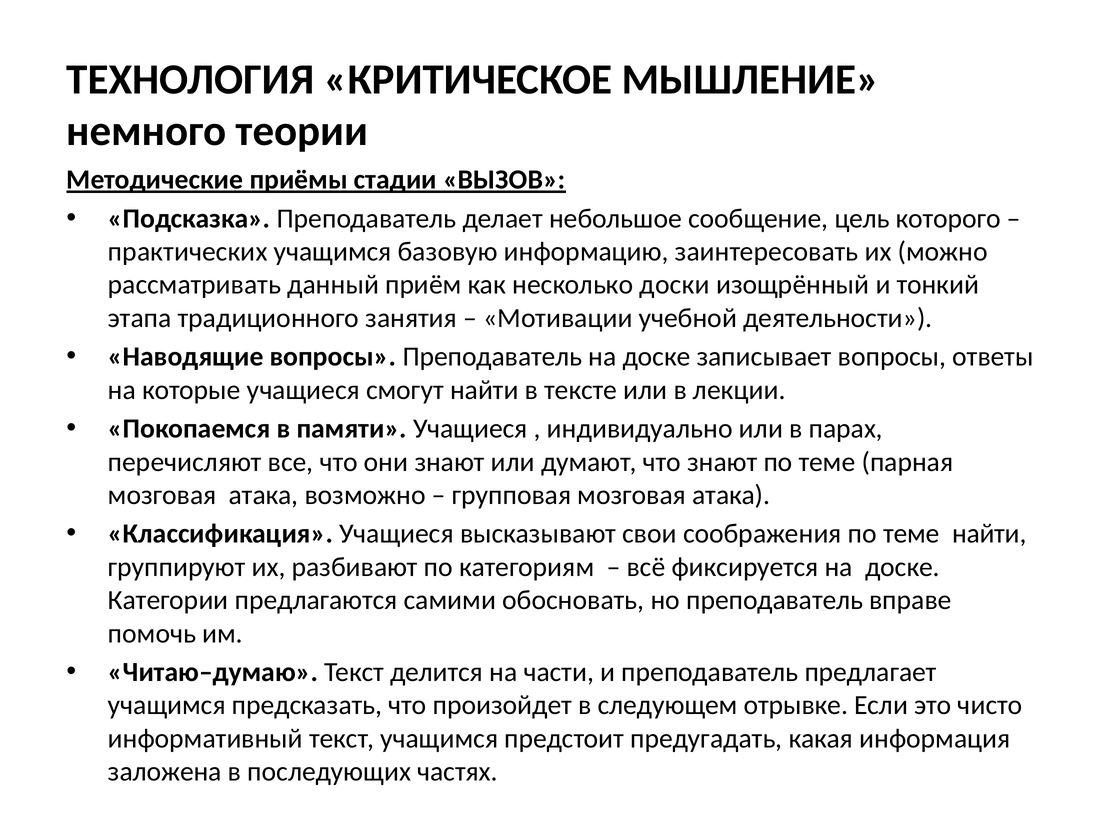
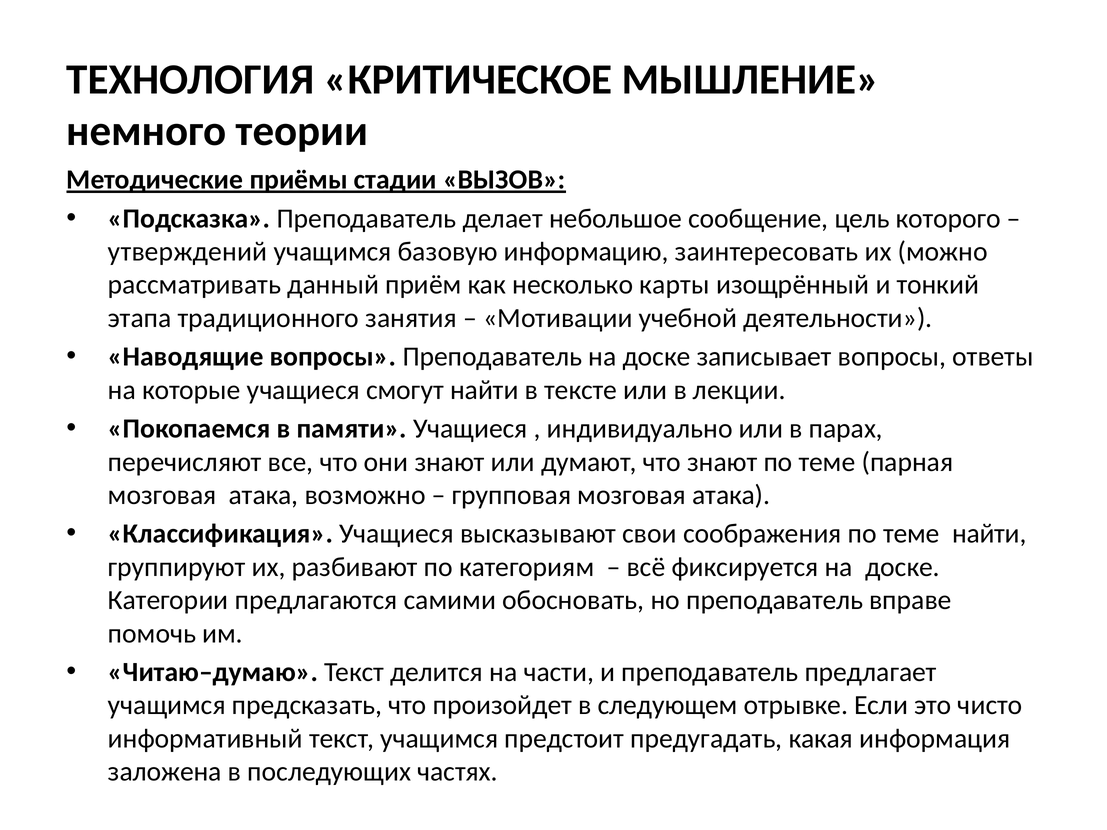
практических: практических -> утверждений
доски: доски -> карты
